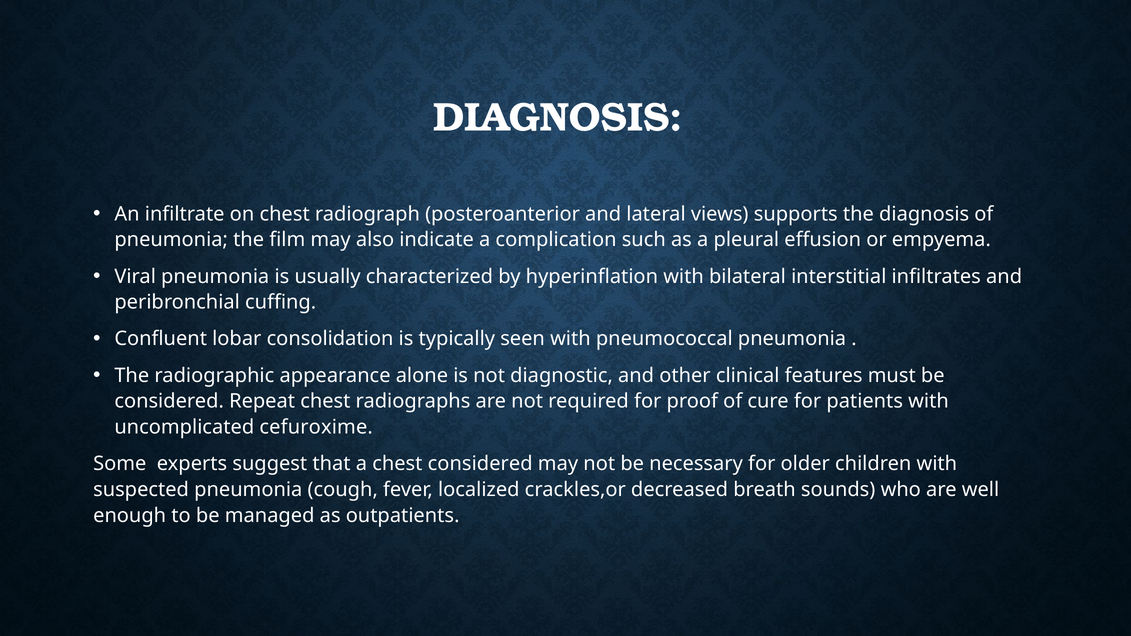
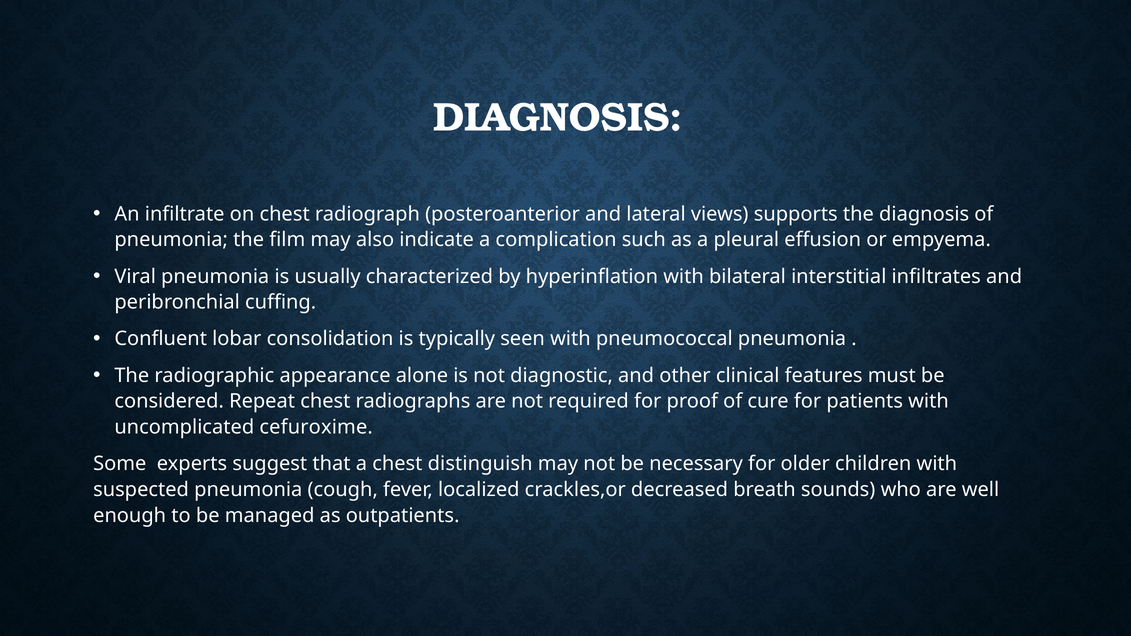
chest considered: considered -> distinguish
